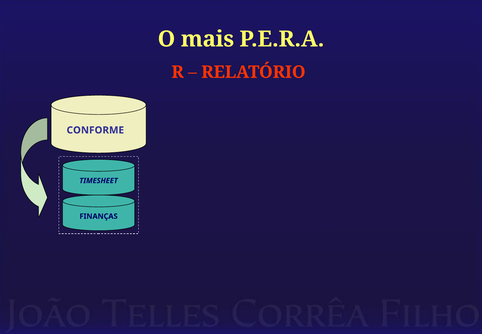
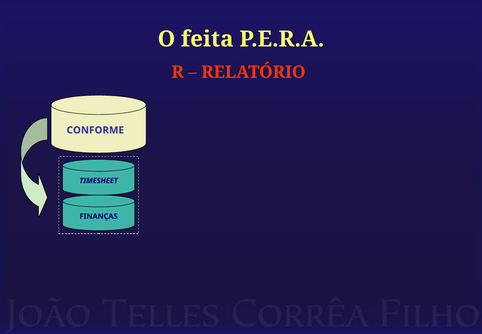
mais: mais -> feita
